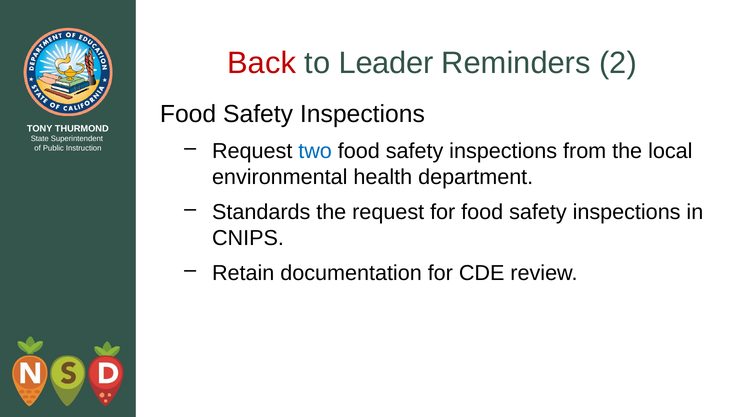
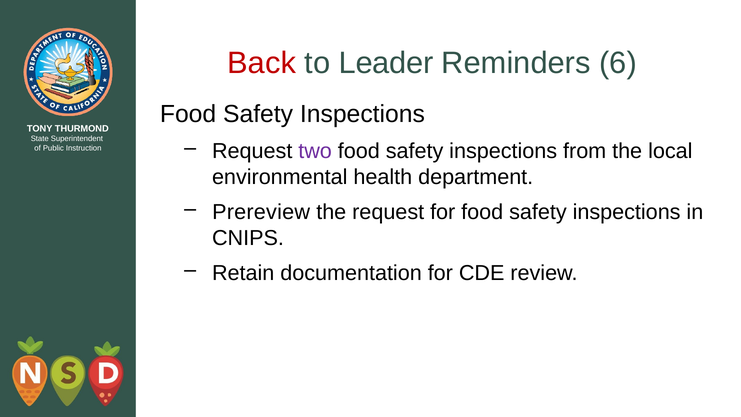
2: 2 -> 6
two colour: blue -> purple
Standards: Standards -> Prereview
